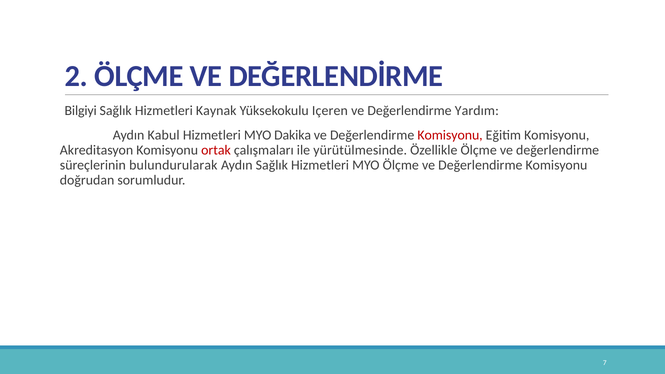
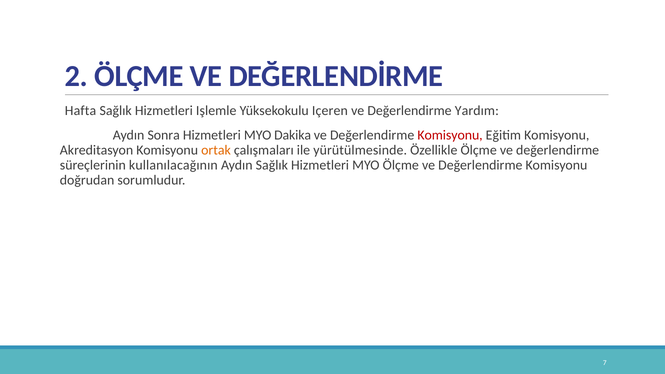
Bilgiyi: Bilgiyi -> Hafta
Kaynak: Kaynak -> Işlemle
Kabul: Kabul -> Sonra
ortak colour: red -> orange
bulundurularak: bulundurularak -> kullanılacağının
